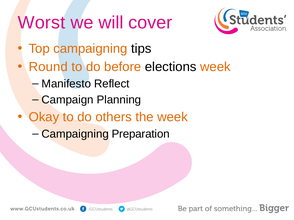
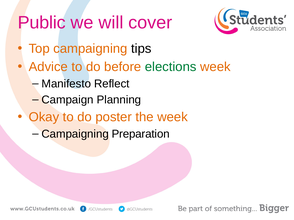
Worst: Worst -> Public
Round: Round -> Advice
elections colour: black -> green
others: others -> poster
